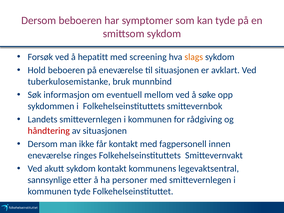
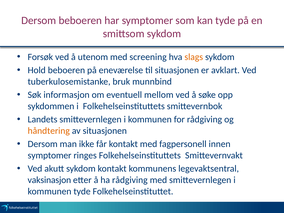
hepatitt: hepatitt -> utenom
håndtering colour: red -> orange
eneværelse at (50, 155): eneværelse -> symptomer
sannsynlige: sannsynlige -> vaksinasjon
ha personer: personer -> rådgiving
